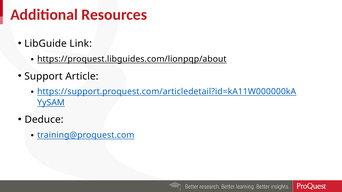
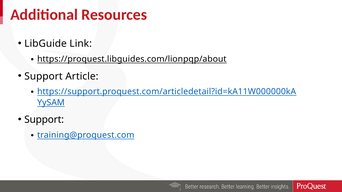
Deduce at (44, 120): Deduce -> Support
